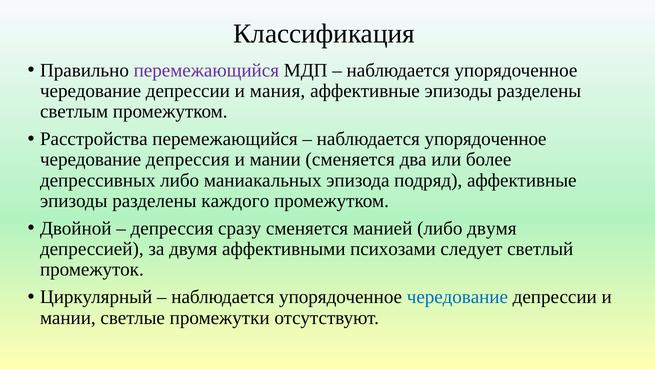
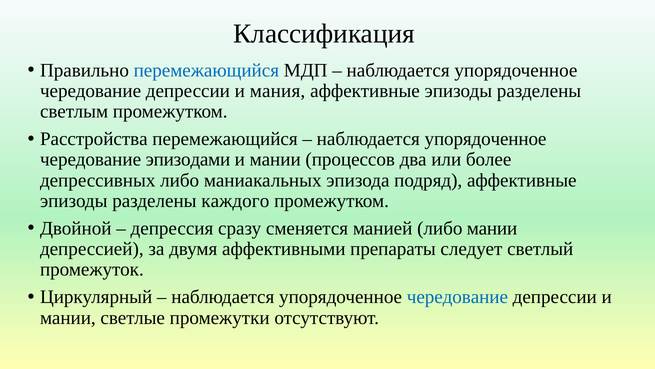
перемежающийся at (206, 70) colour: purple -> blue
чередование депрессия: депрессия -> эпизодами
мании сменяется: сменяется -> процессов
либо двумя: двумя -> мании
психозами: психозами -> препараты
